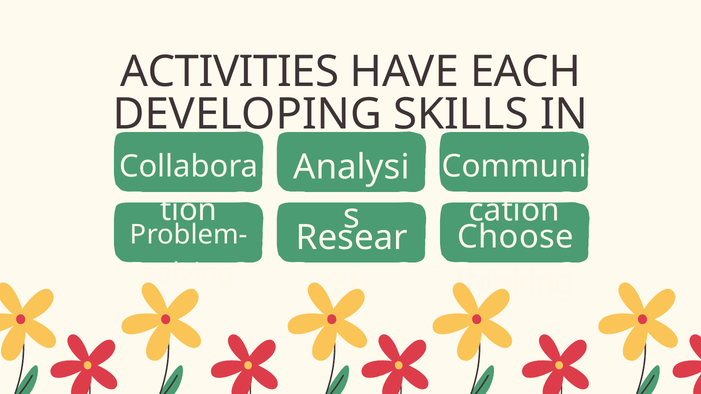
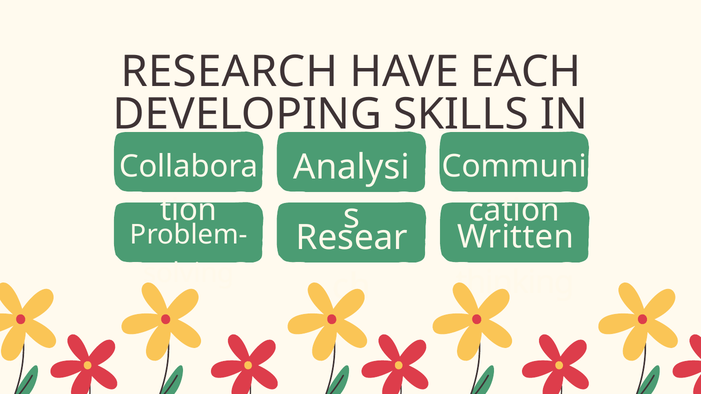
ACTIVITIES: ACTIVITIES -> RESEARCH
Choose: Choose -> Written
